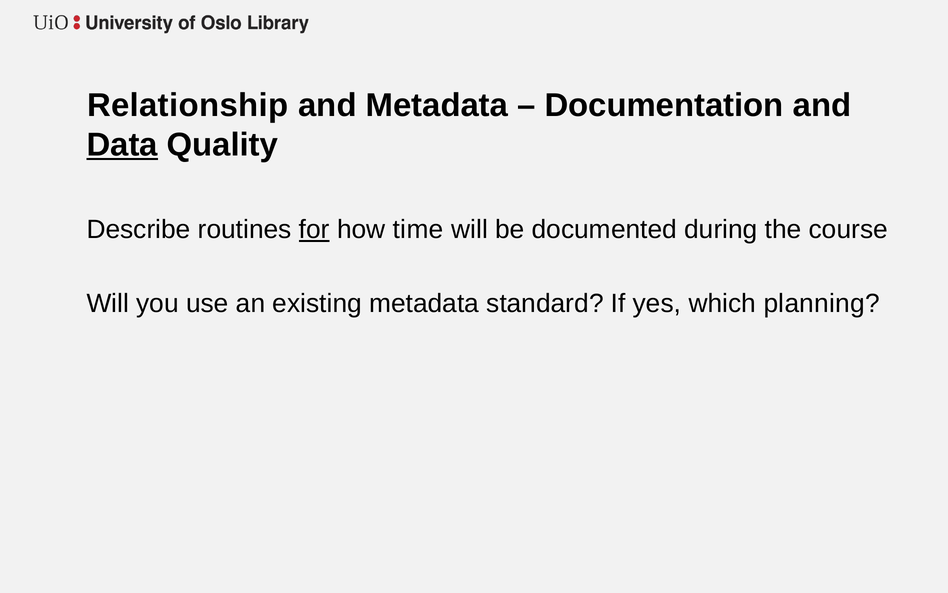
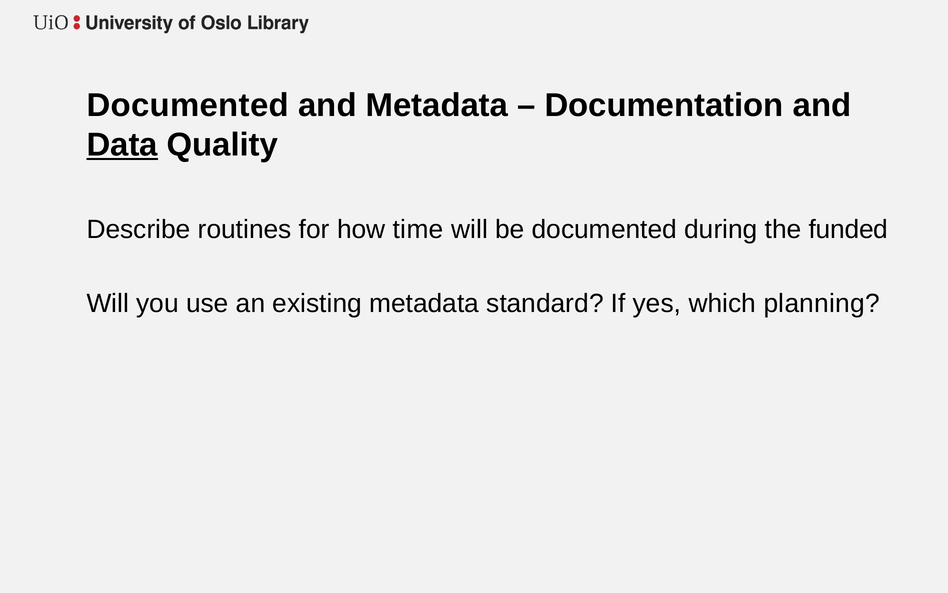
Relationship at (188, 105): Relationship -> Documented
for underline: present -> none
course: course -> funded
